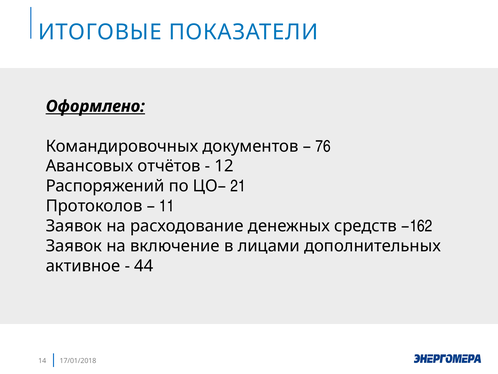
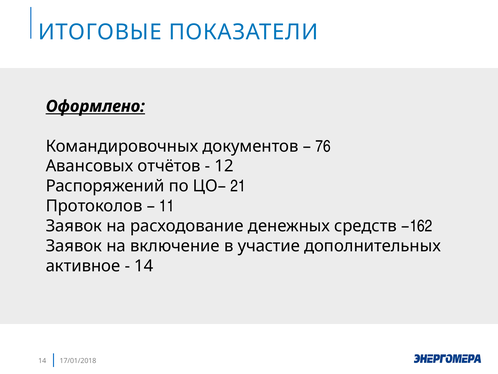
лицами: лицами -> участие
44 at (144, 266): 44 -> 14
